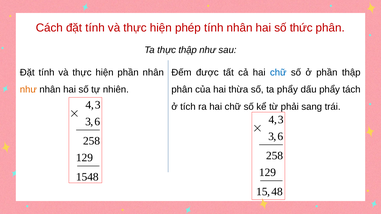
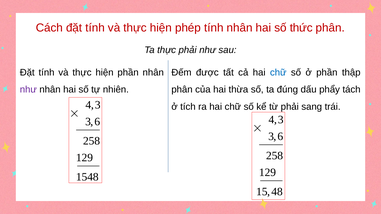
thực thập: thập -> phải
như at (28, 90) colour: orange -> purple
ta phẩy: phẩy -> đúng
